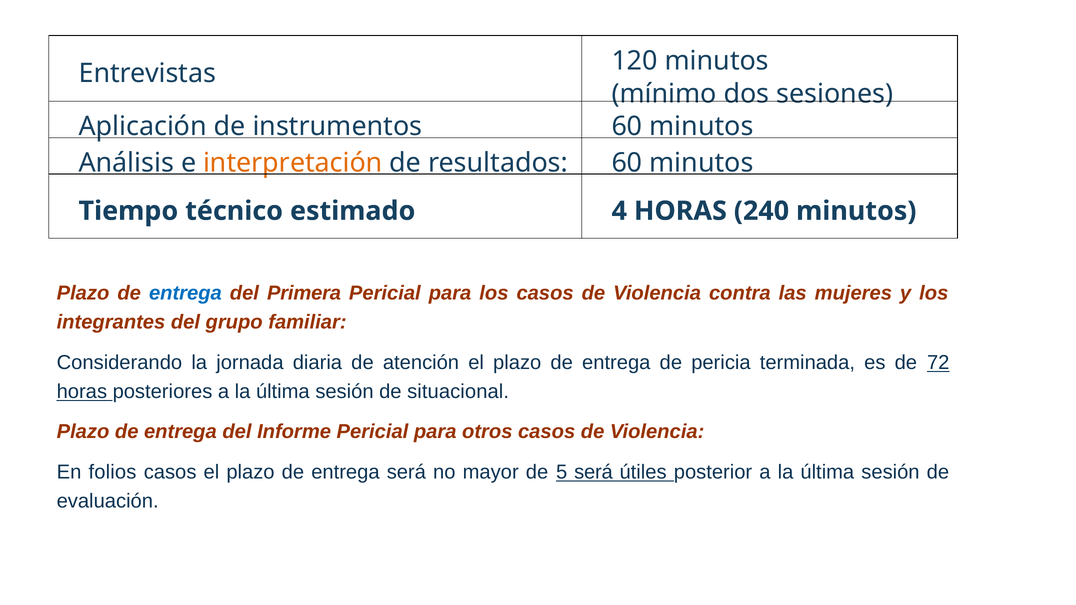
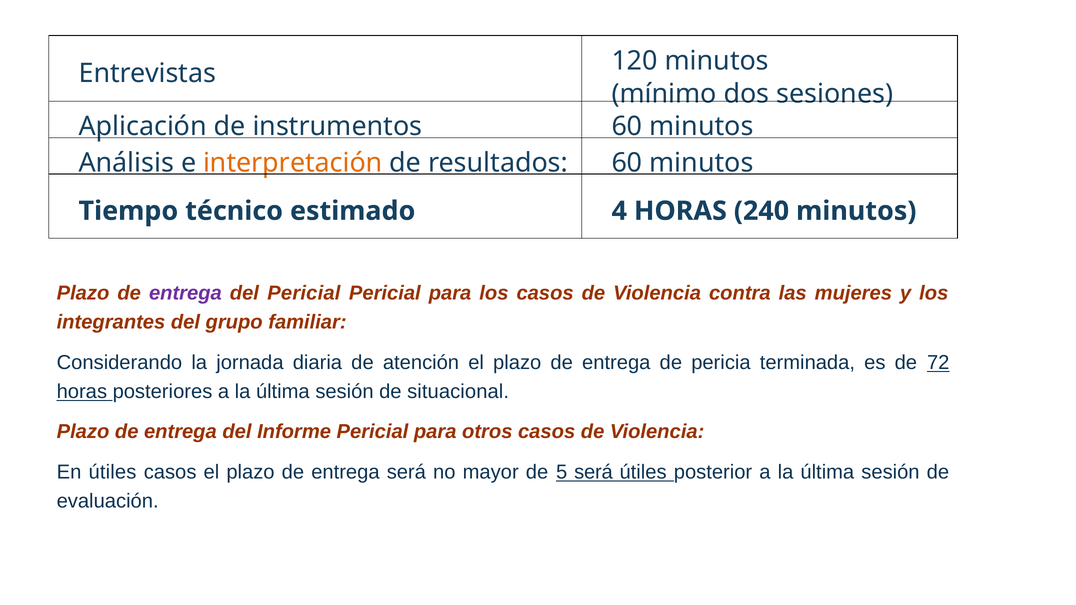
entrega at (185, 293) colour: blue -> purple
del Primera: Primera -> Pericial
En folios: folios -> útiles
